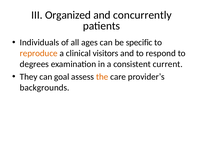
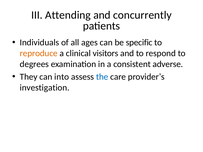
Organized: Organized -> Attending
current: current -> adverse
goal: goal -> into
the colour: orange -> blue
backgrounds: backgrounds -> investigation
